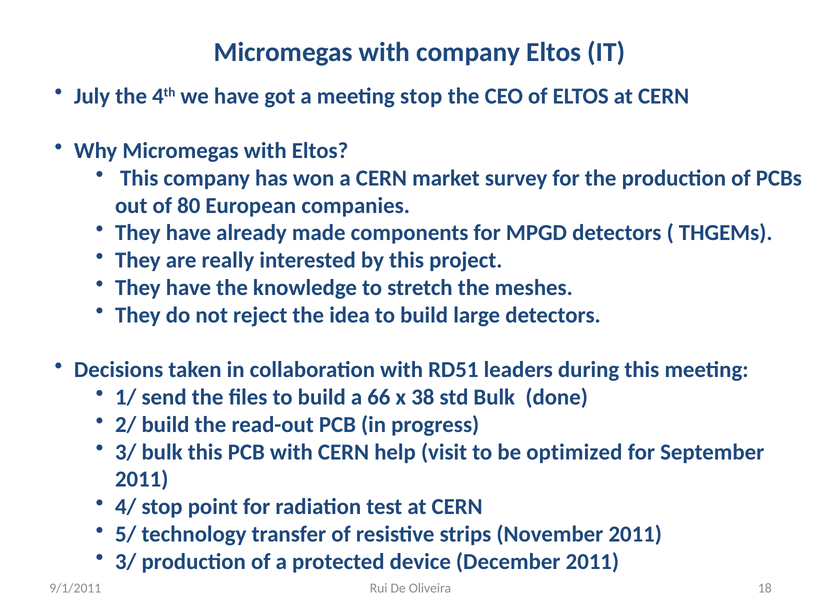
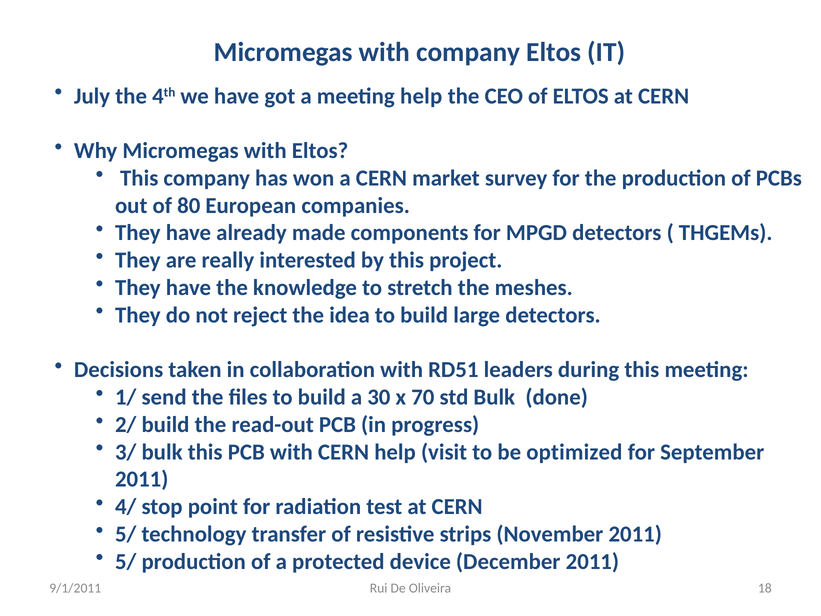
meeting stop: stop -> help
66: 66 -> 30
38: 38 -> 70
3/ at (126, 561): 3/ -> 5/
